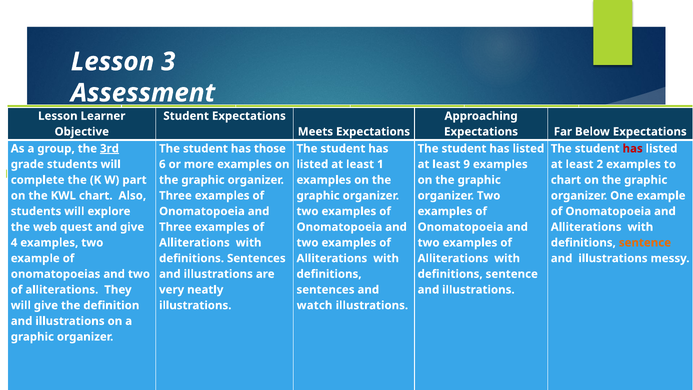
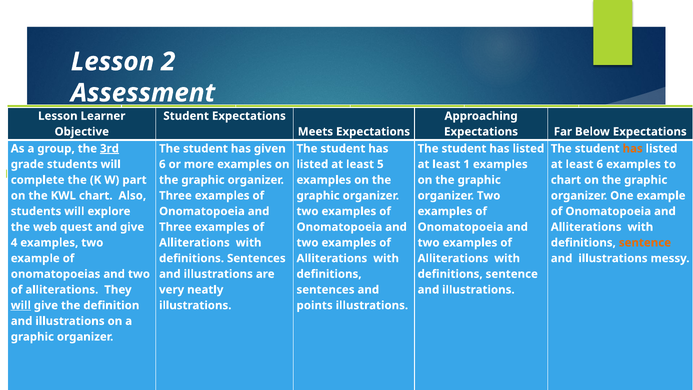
Lesson 3: 3 -> 2
The student has those: those -> given
has at (633, 149) colour: red -> orange
1 at (380, 164): 1 -> 5
least 9: 9 -> 1
least 2: 2 -> 6
will at (21, 305) underline: none -> present
watch at (315, 305): watch -> points
